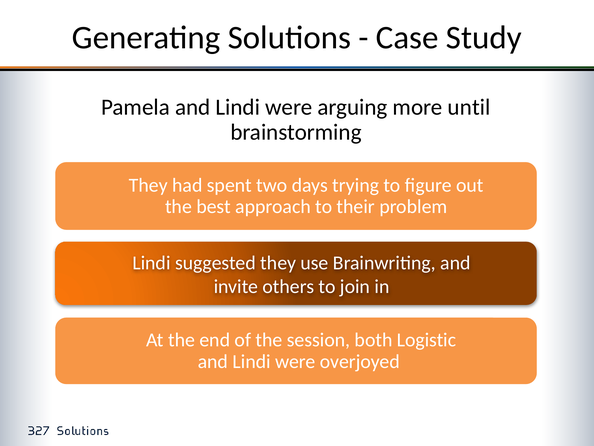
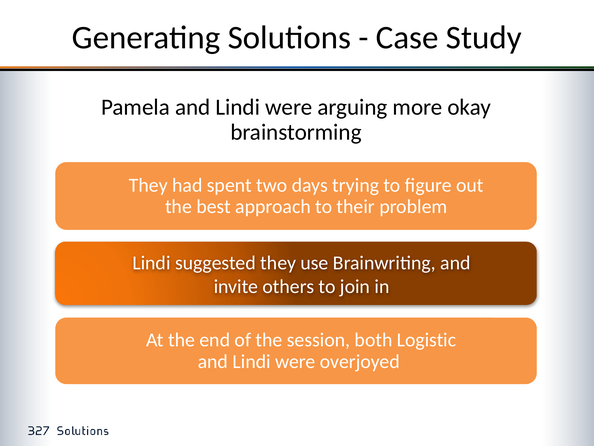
until: until -> okay
